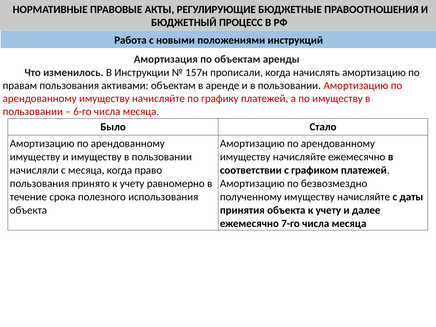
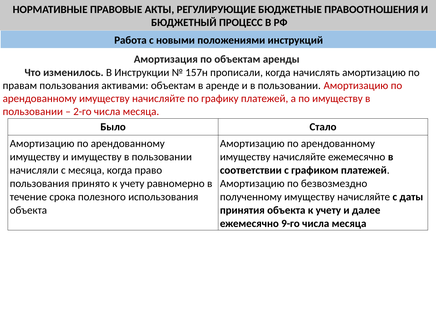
6-го: 6-го -> 2-го
7-го: 7-го -> 9-го
